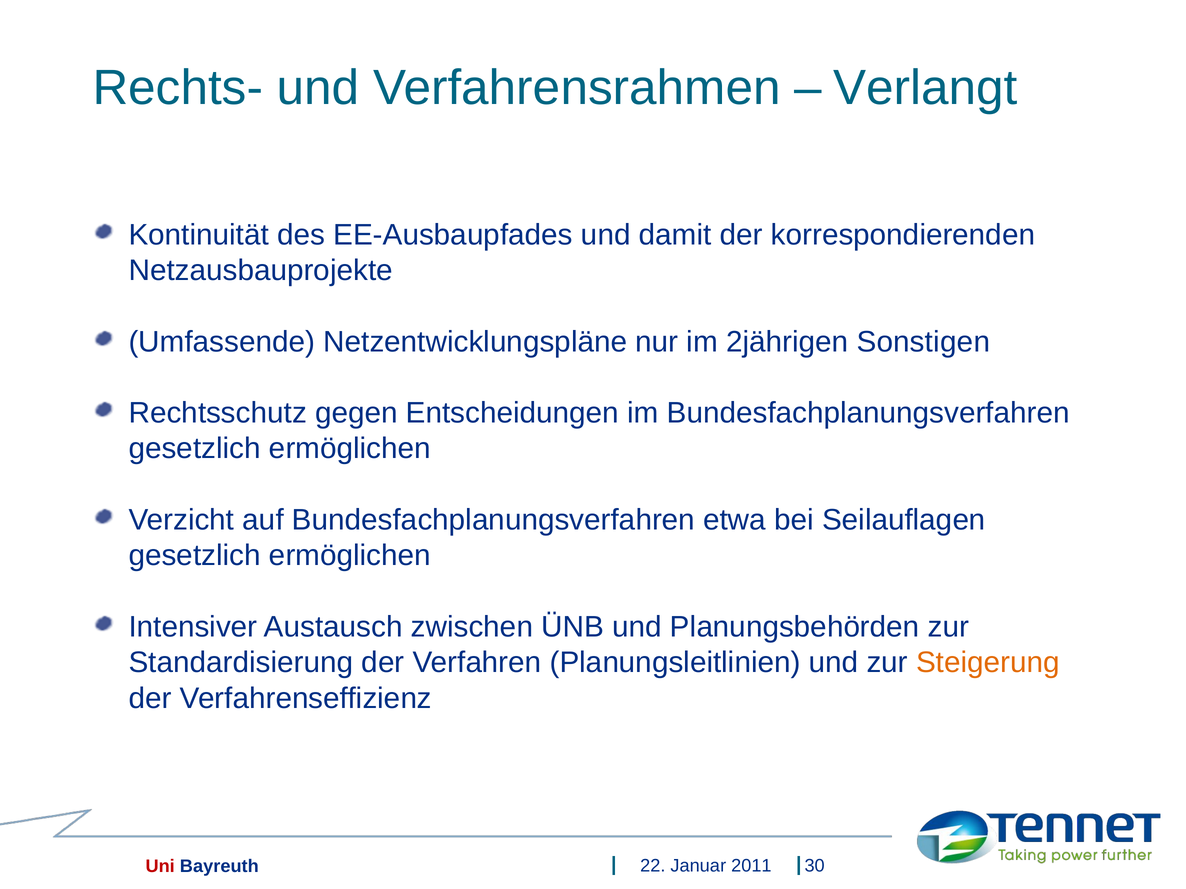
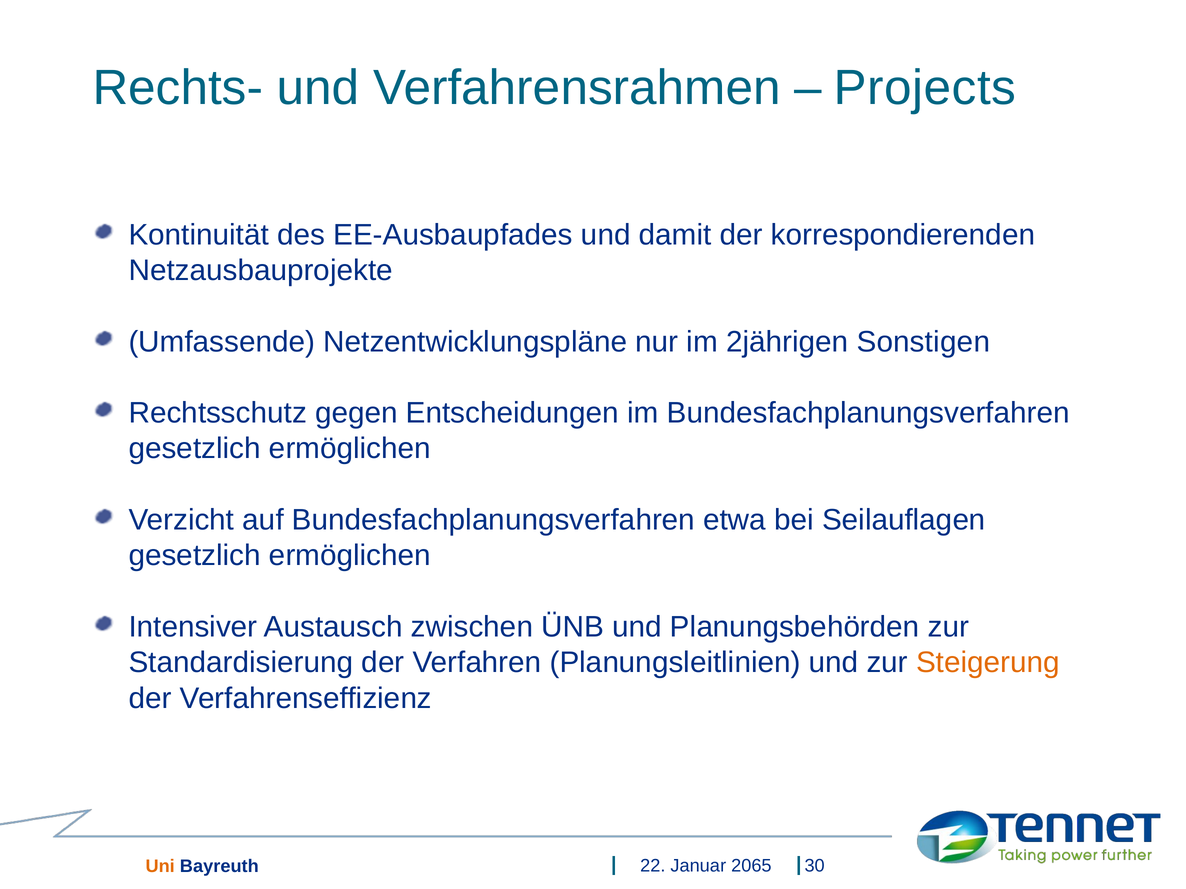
Verlangt: Verlangt -> Projects
2011: 2011 -> 2065
Uni colour: red -> orange
